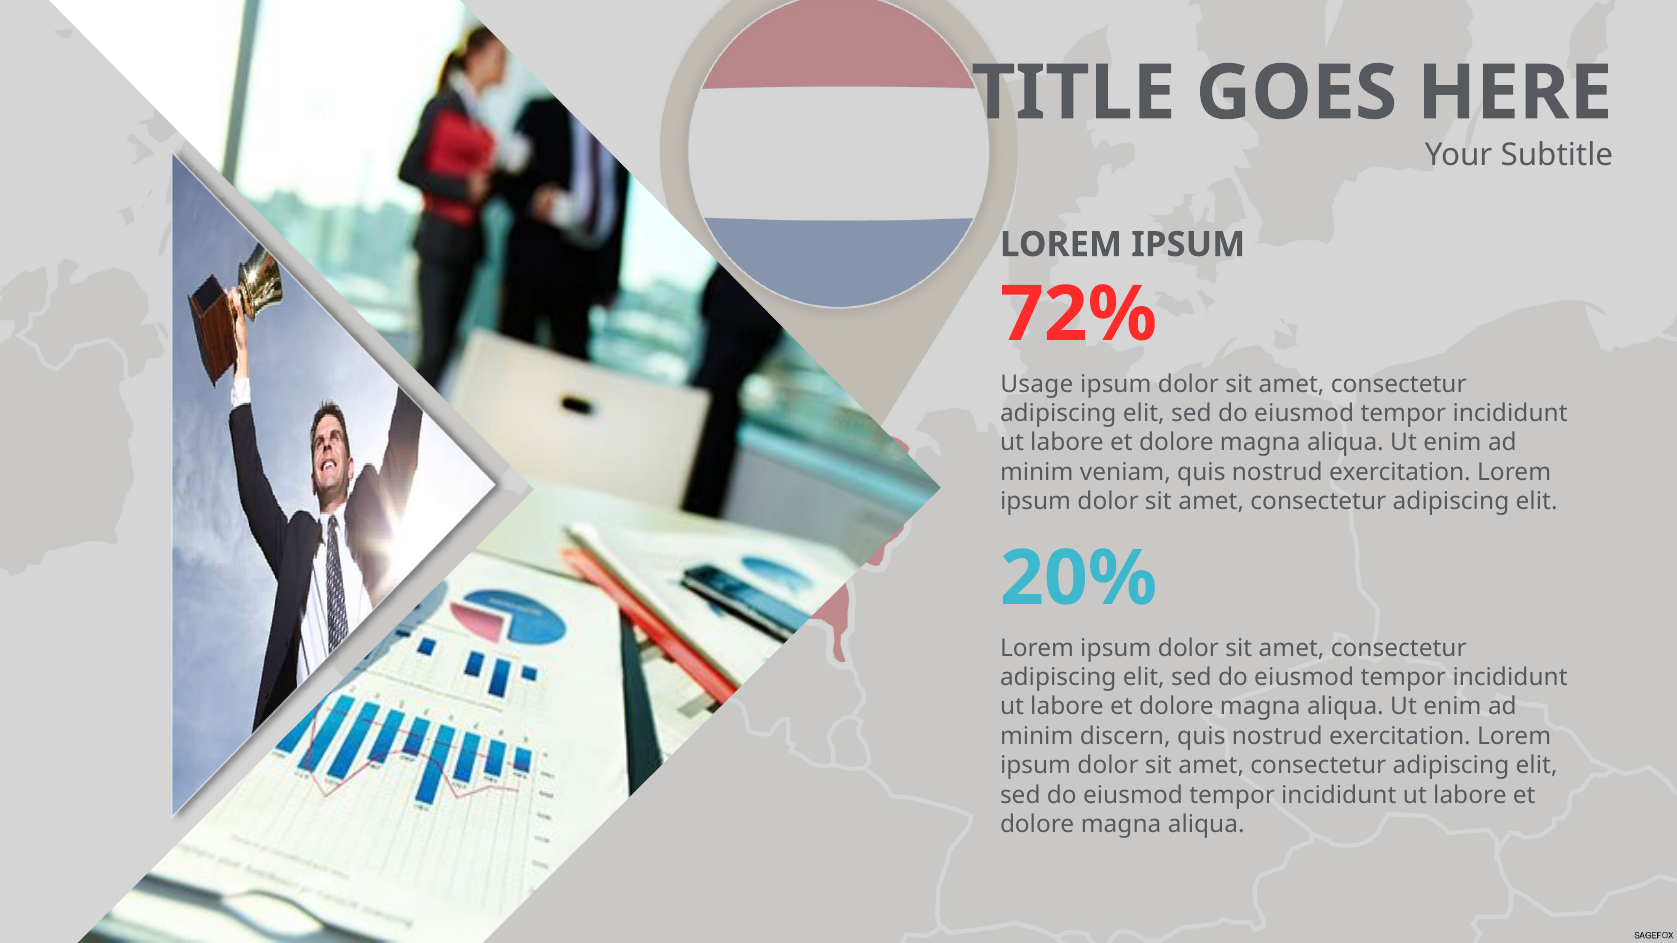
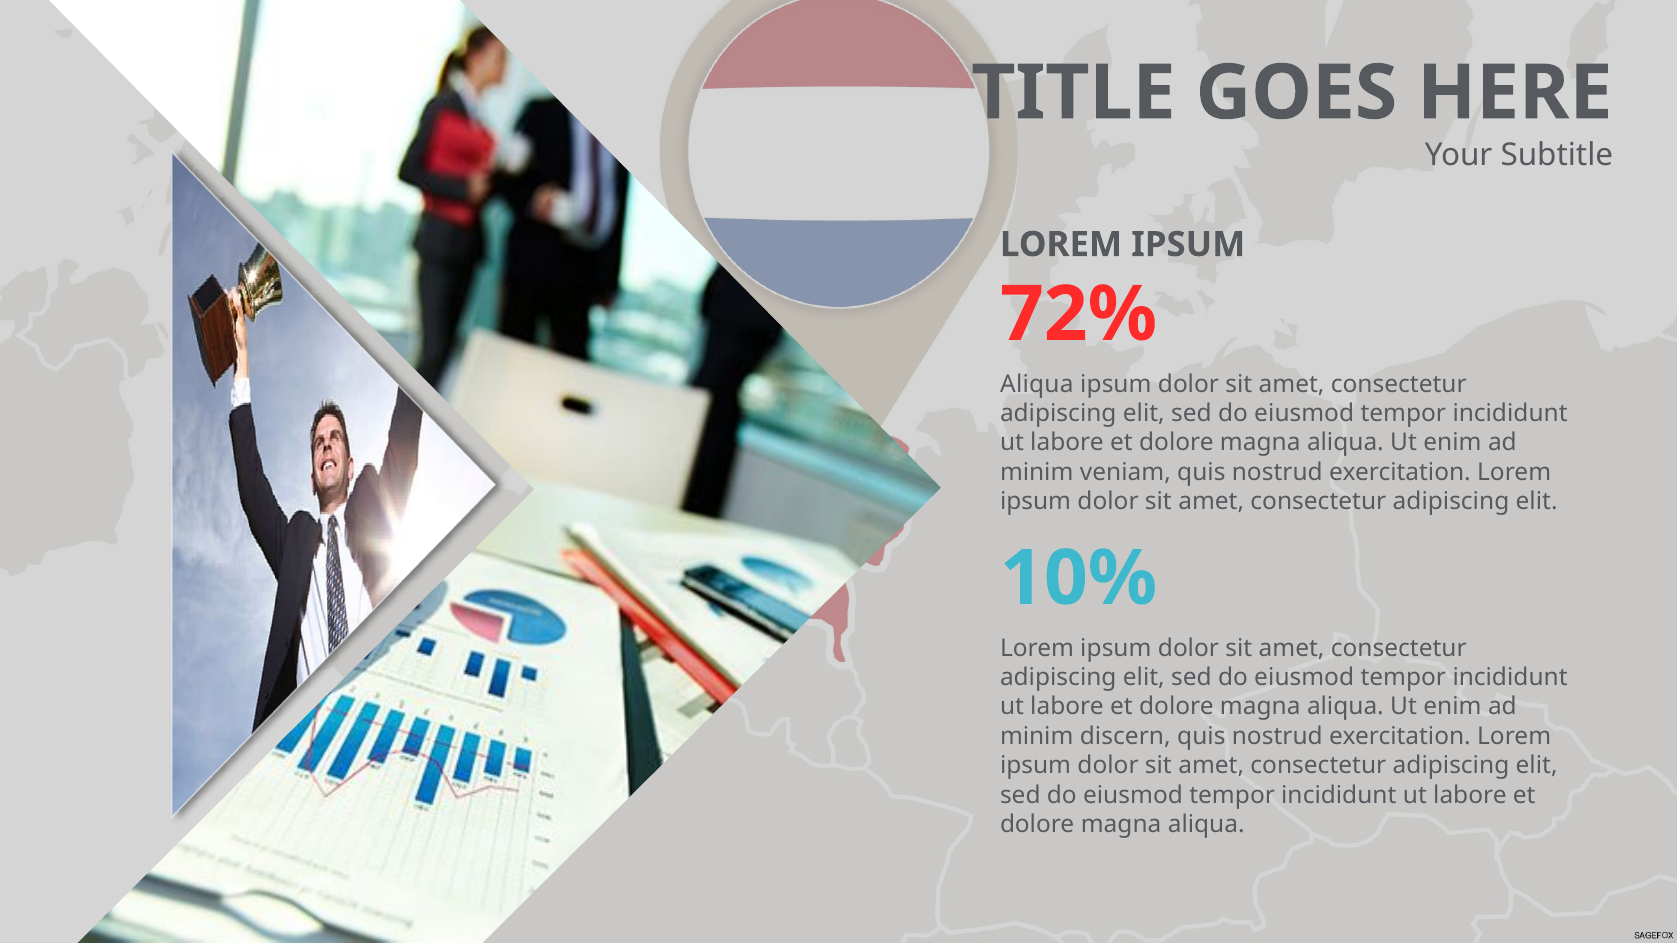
Usage at (1037, 384): Usage -> Aliqua
20%: 20% -> 10%
